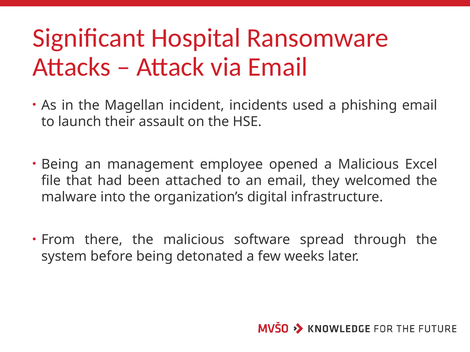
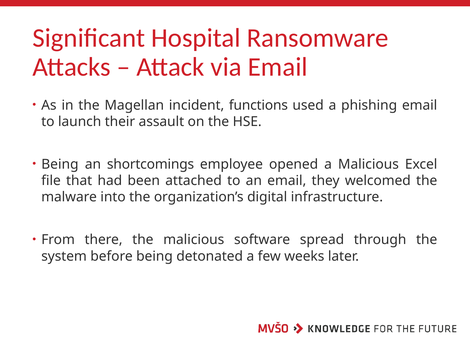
incidents: incidents -> functions
management: management -> shortcomings
